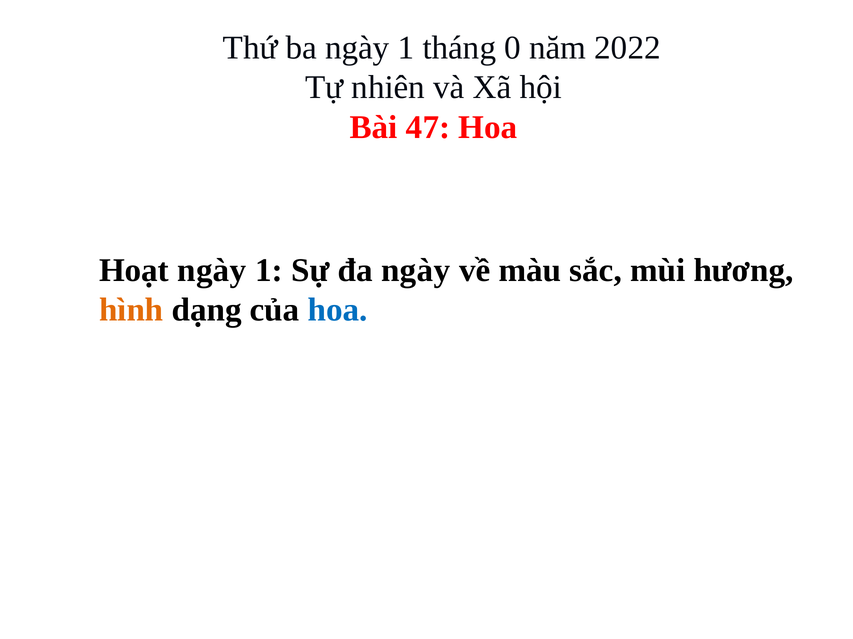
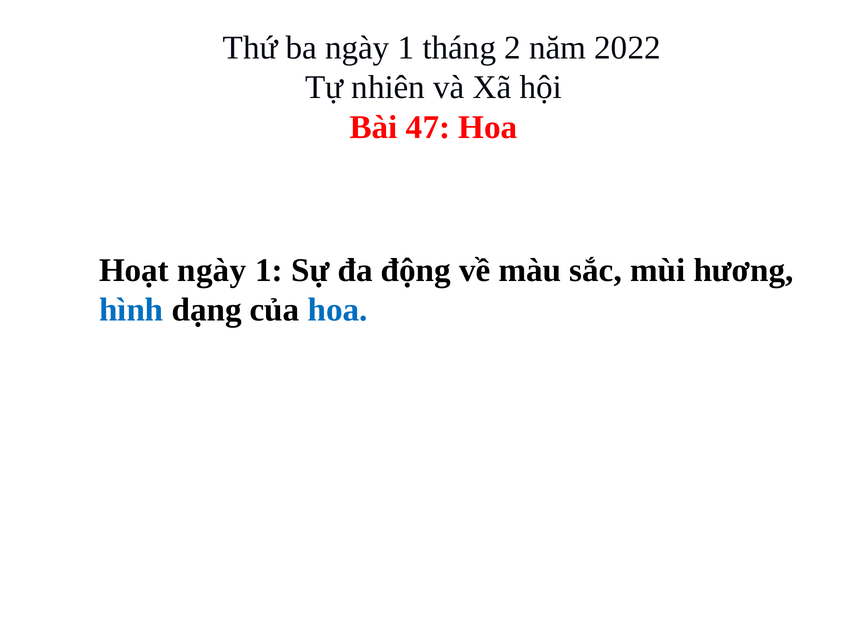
0: 0 -> 2
đa ngày: ngày -> động
hình colour: orange -> blue
